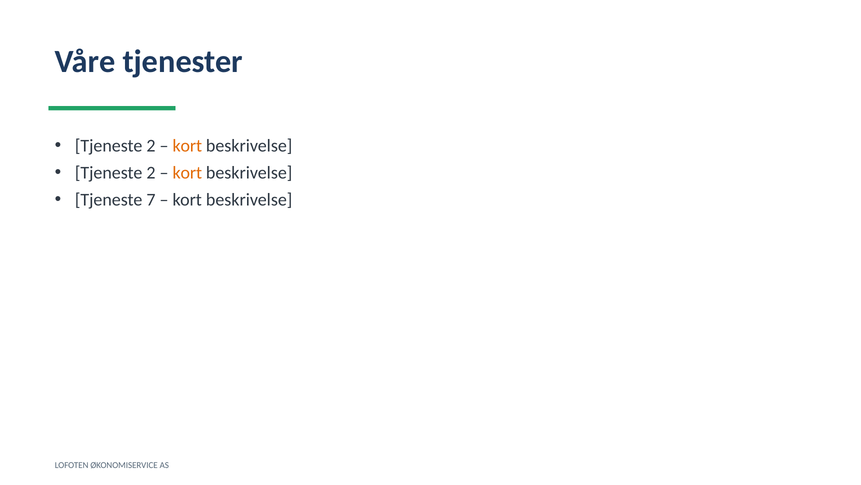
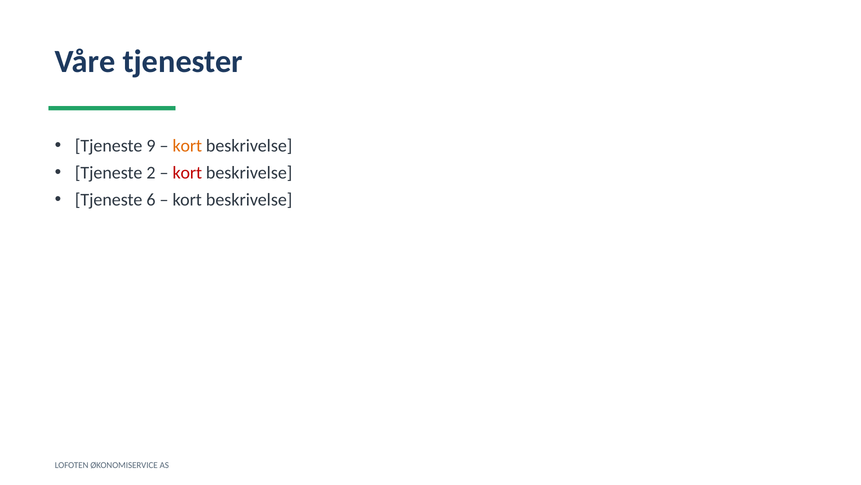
2 at (151, 146): 2 -> 9
kort at (187, 173) colour: orange -> red
7: 7 -> 6
